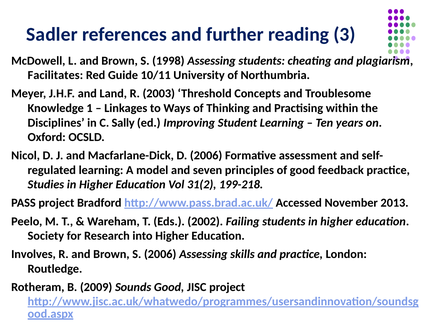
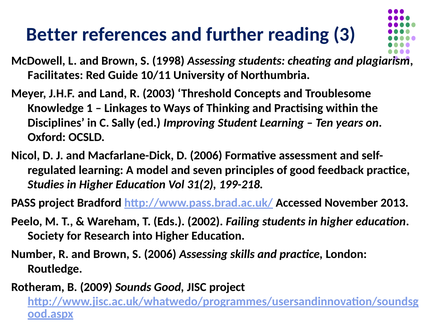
Sadler: Sadler -> Better
Involves: Involves -> Number
